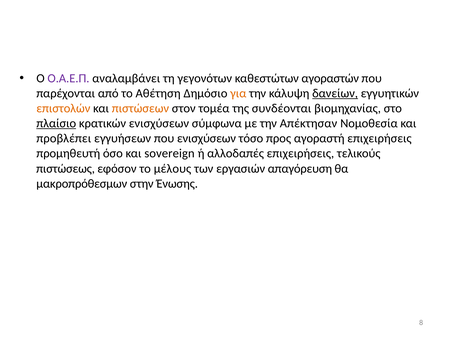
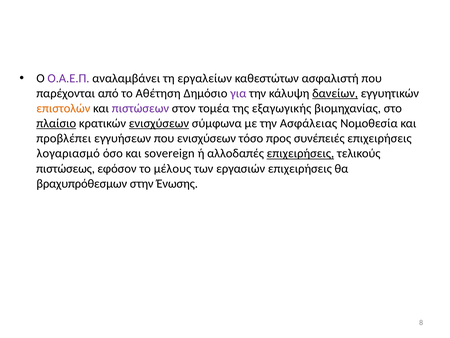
γεγονότων: γεγονότων -> εργαλείων
αγοραστών: αγοραστών -> ασφαλιστή
για colour: orange -> purple
πιστώσεων colour: orange -> purple
συνδέονται: συνδέονται -> εξαγωγικής
ενισχύσεων at (159, 123) underline: none -> present
Απέκτησαν: Απέκτησαν -> Ασφάλειας
αγοραστή: αγοραστή -> συνέπειές
προμηθευτή: προμηθευτή -> λογαριασμό
επιχειρήσεις at (300, 153) underline: none -> present
εργασιών απαγόρευση: απαγόρευση -> επιχειρήσεις
μακροπρόθεσμων: μακροπρόθεσμων -> βραχυπρόθεσμων
